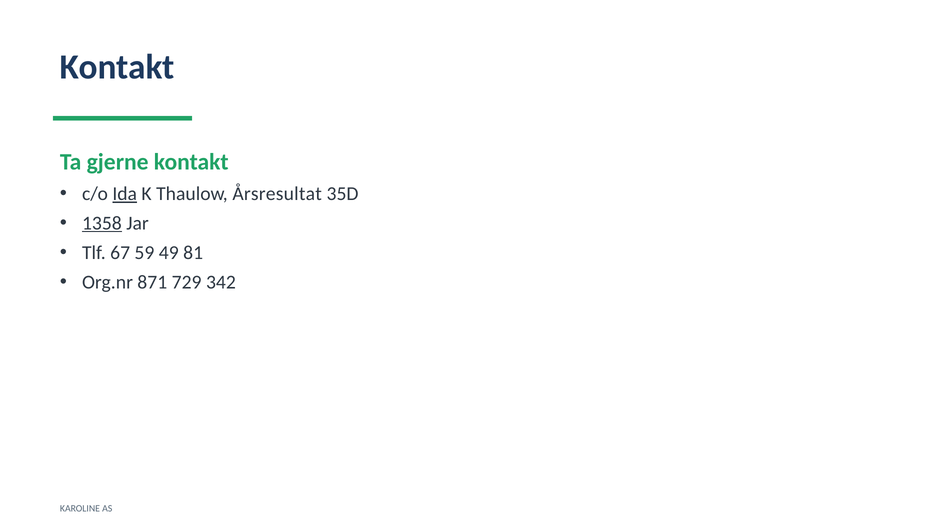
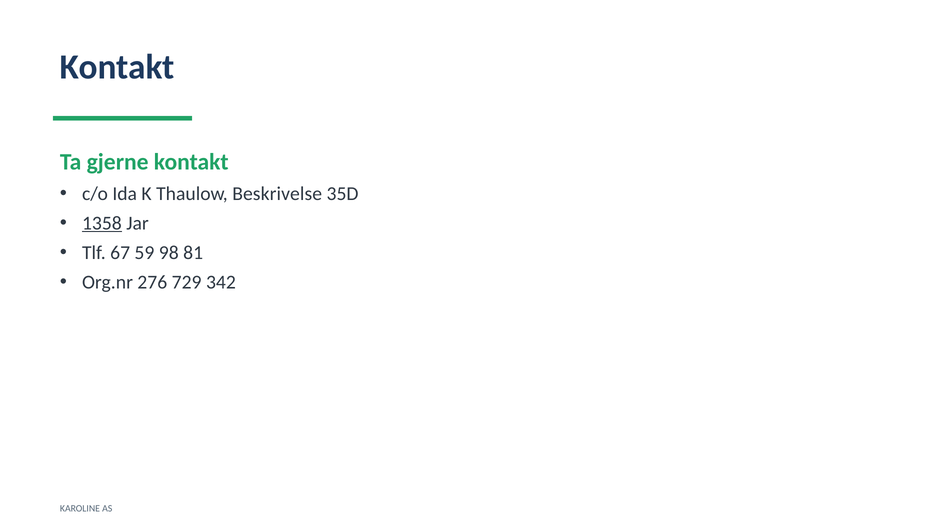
Ida underline: present -> none
Årsresultat: Årsresultat -> Beskrivelse
49: 49 -> 98
871: 871 -> 276
